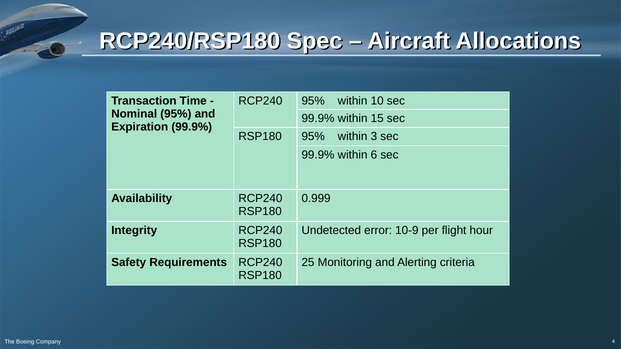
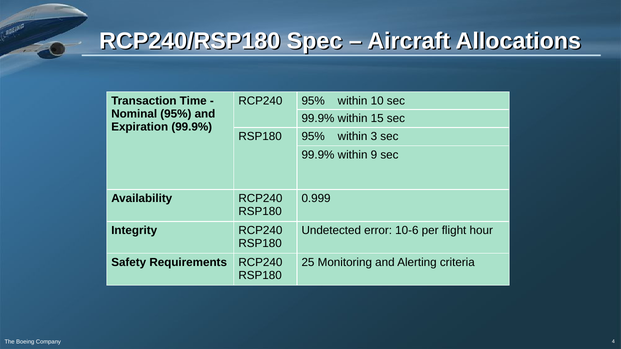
6: 6 -> 9
10-9: 10-9 -> 10-6
